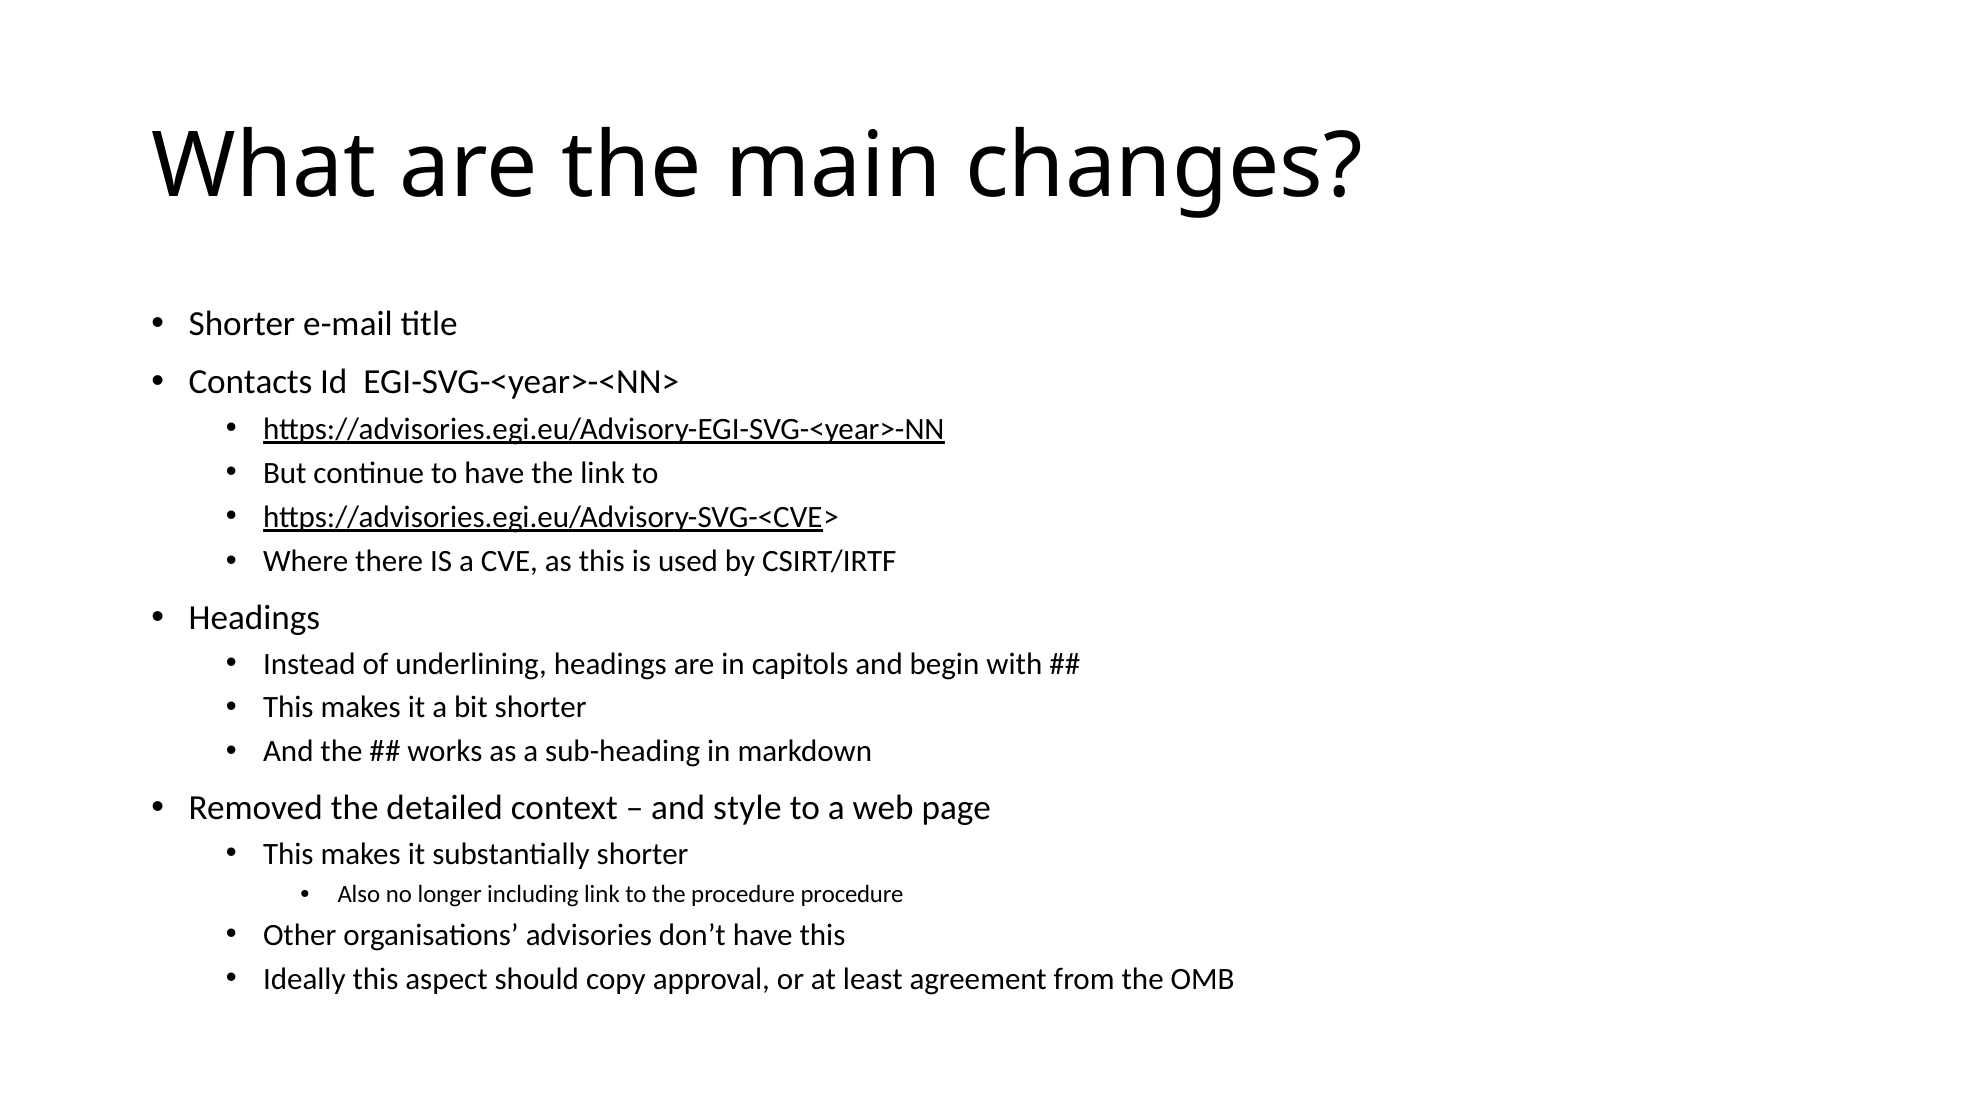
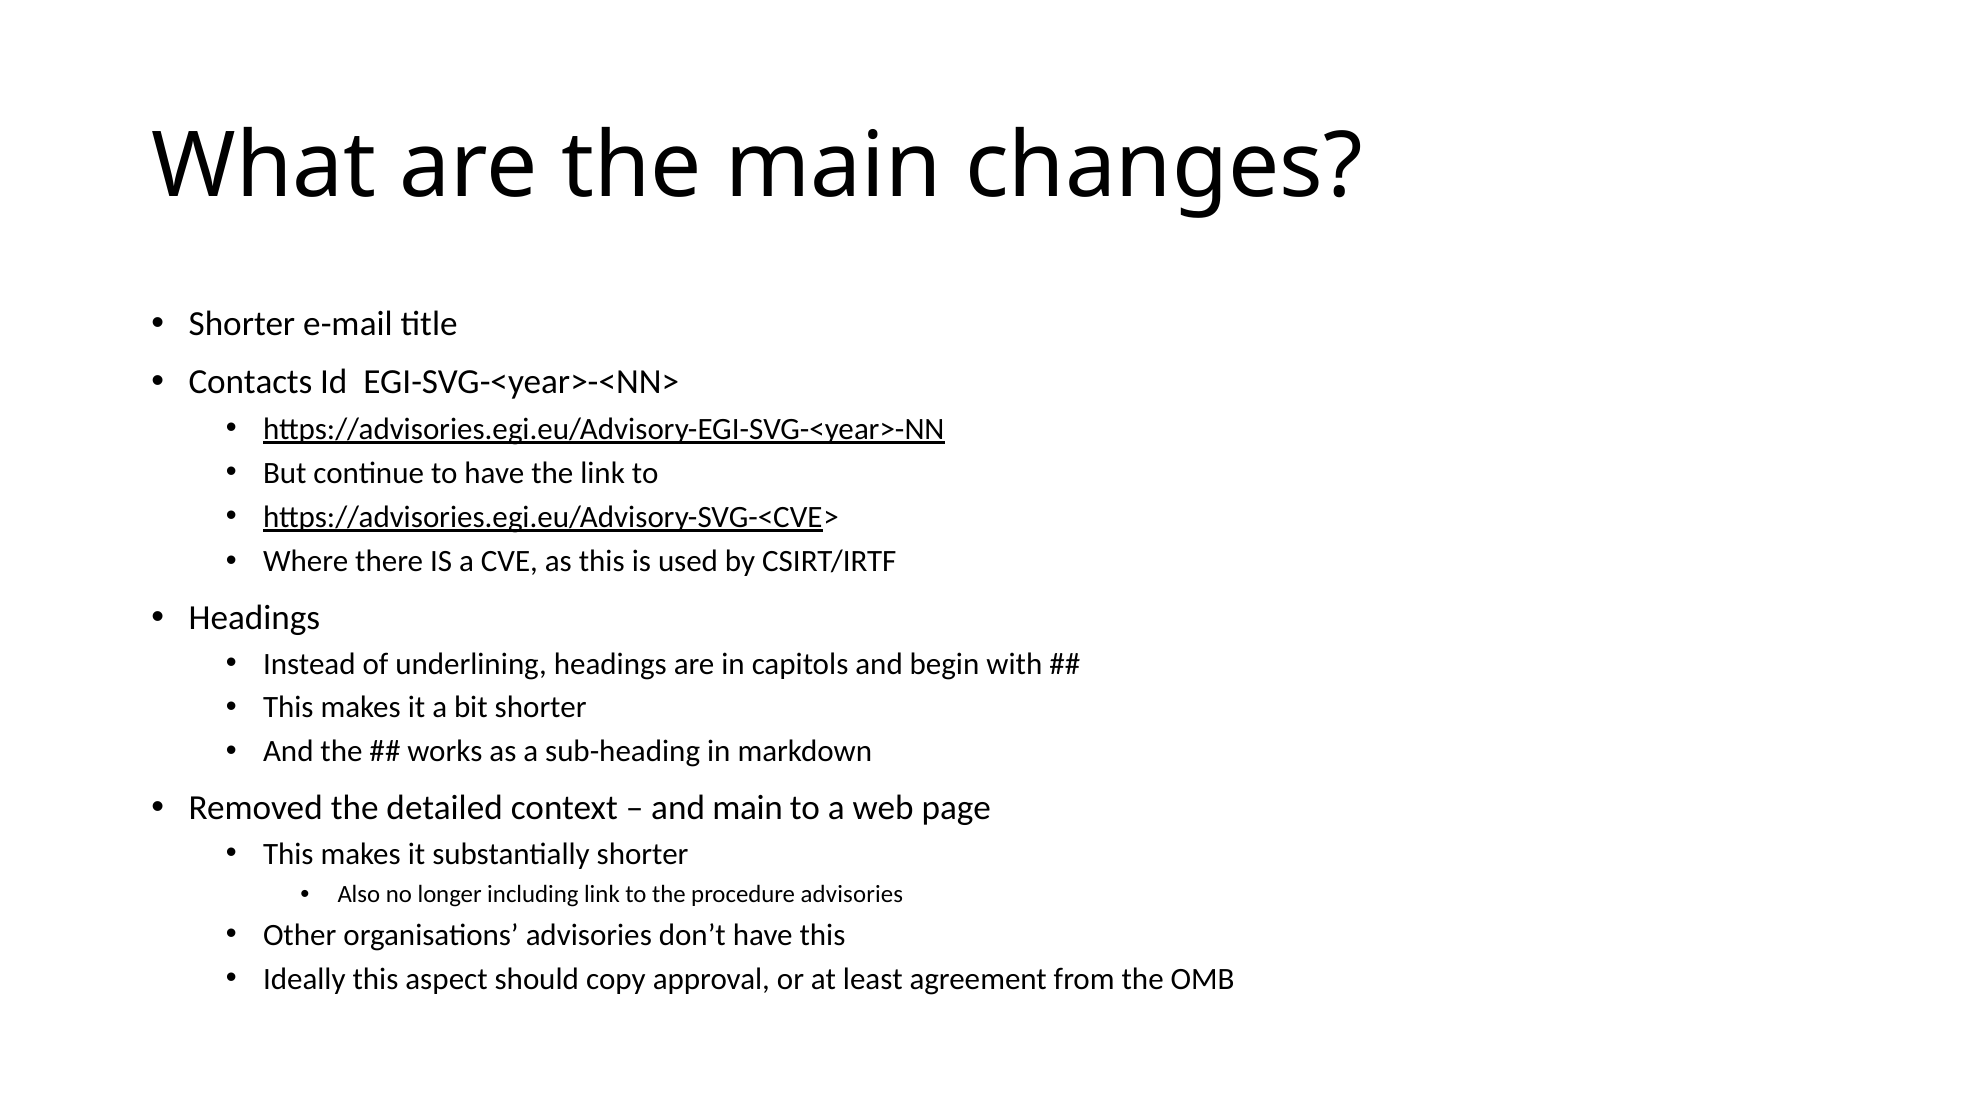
and style: style -> main
procedure procedure: procedure -> advisories
